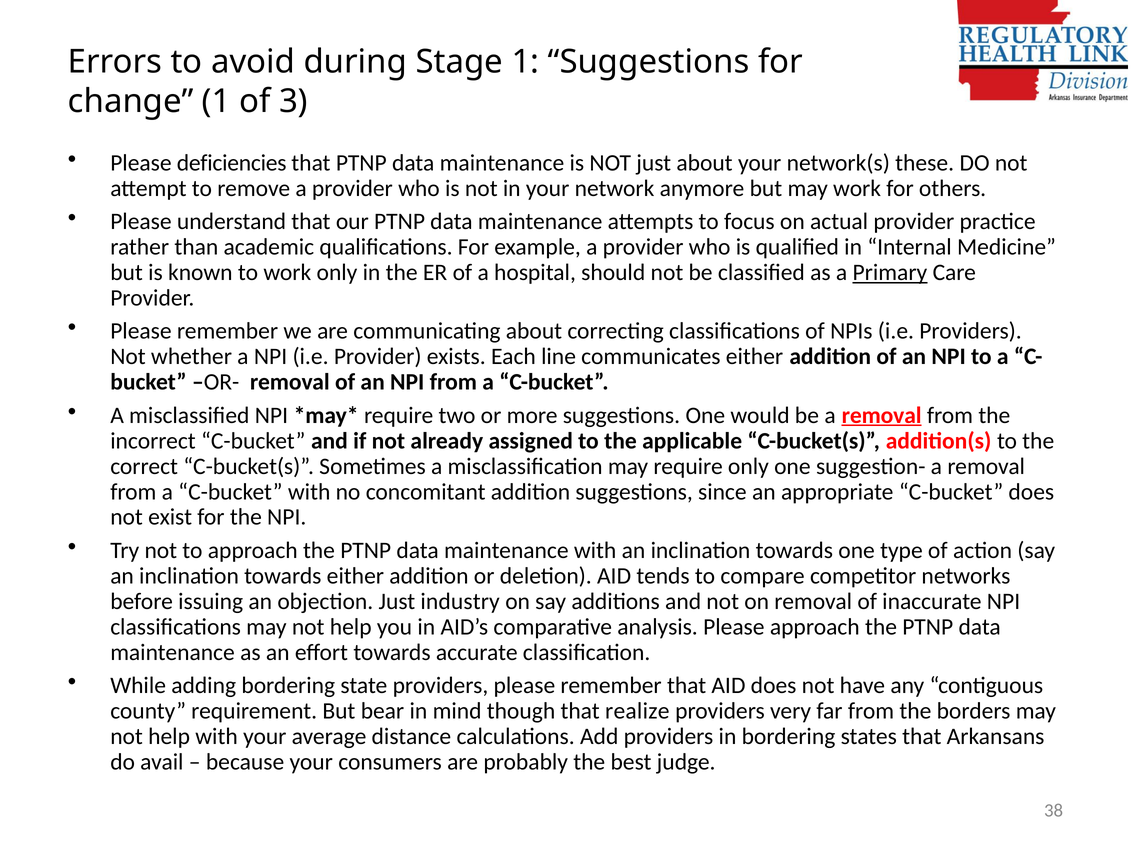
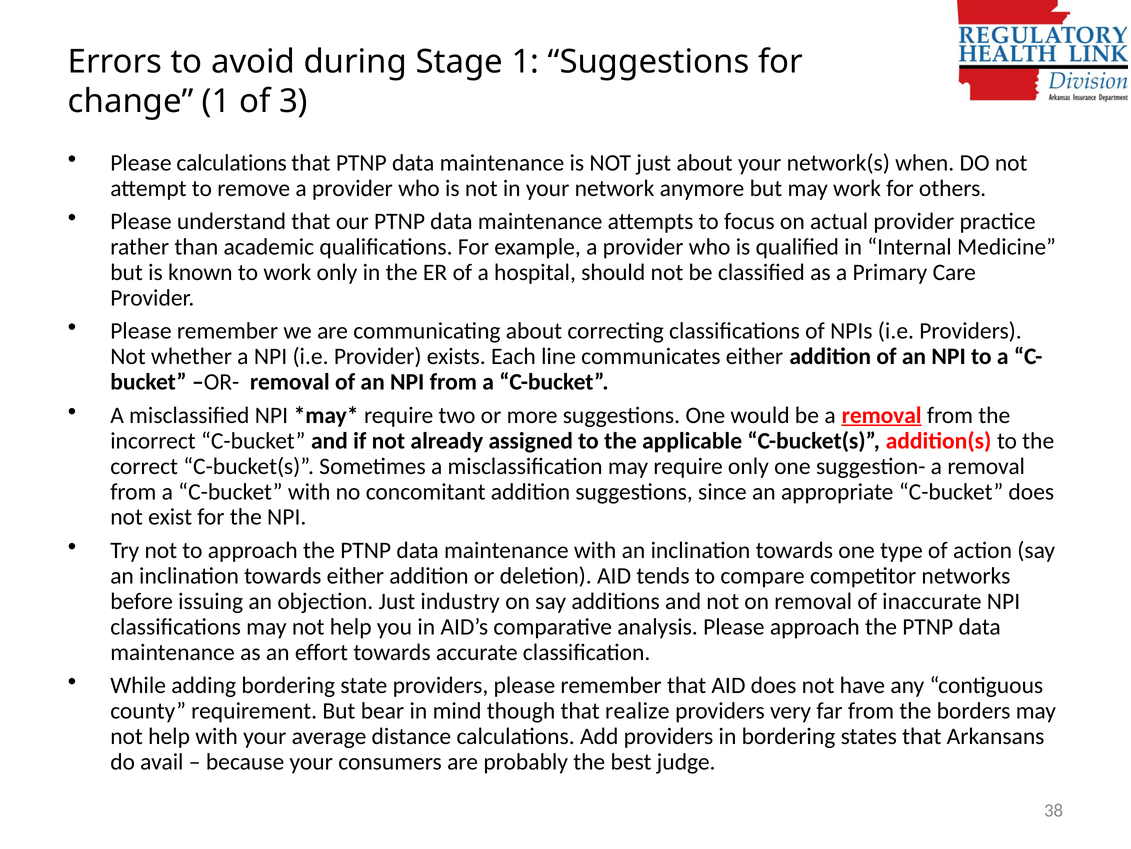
Please deficiencies: deficiencies -> calculations
these: these -> when
Primary underline: present -> none
